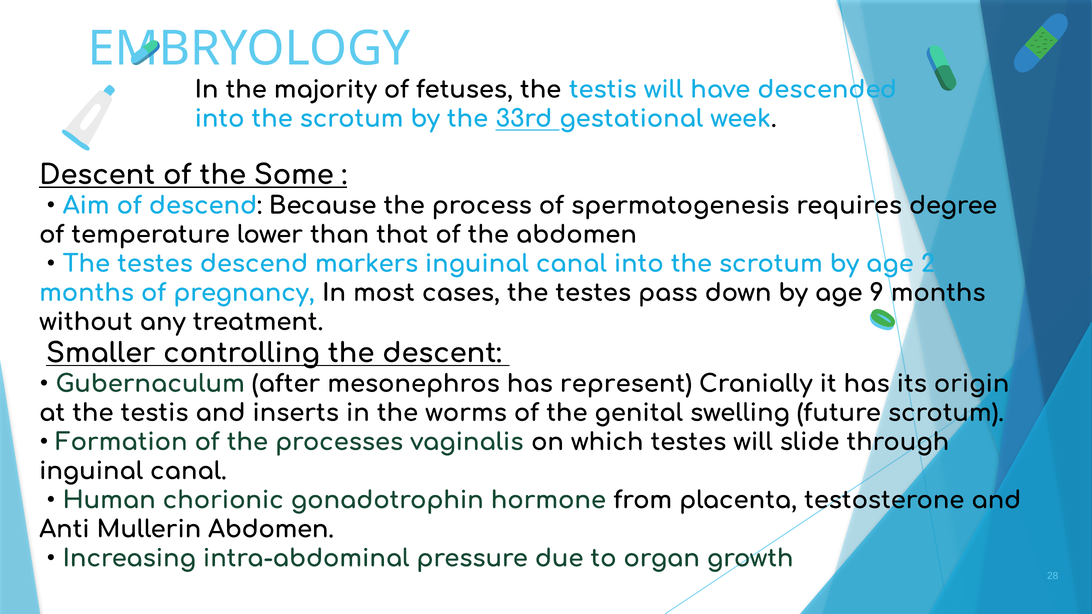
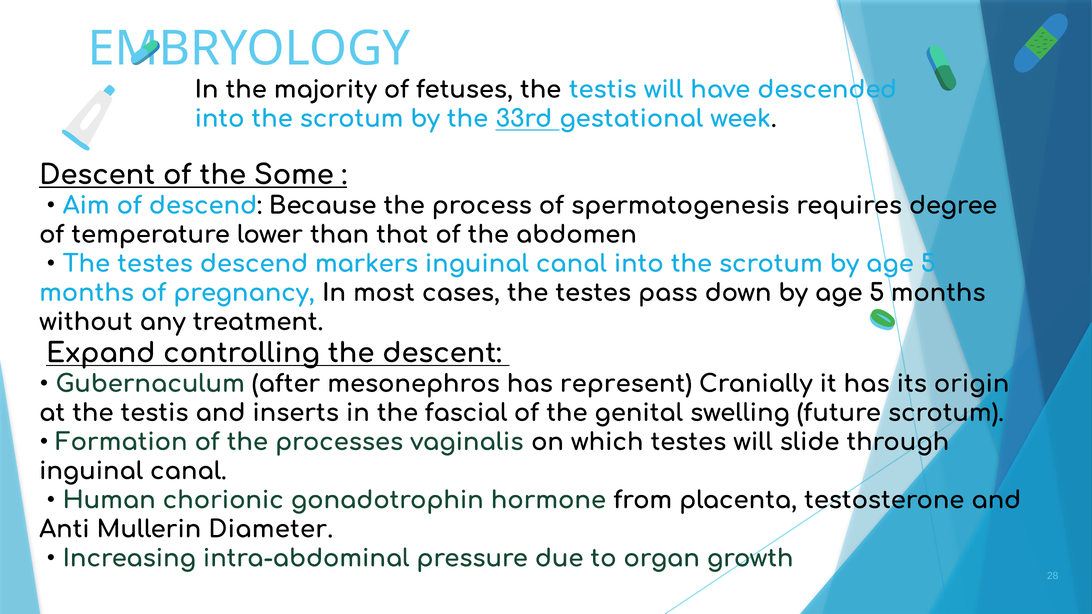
scrotum by age 2: 2 -> 5
down by age 9: 9 -> 5
Smaller: Smaller -> Expand
worms: worms -> fascial
Mullerin Abdomen: Abdomen -> Diameter
